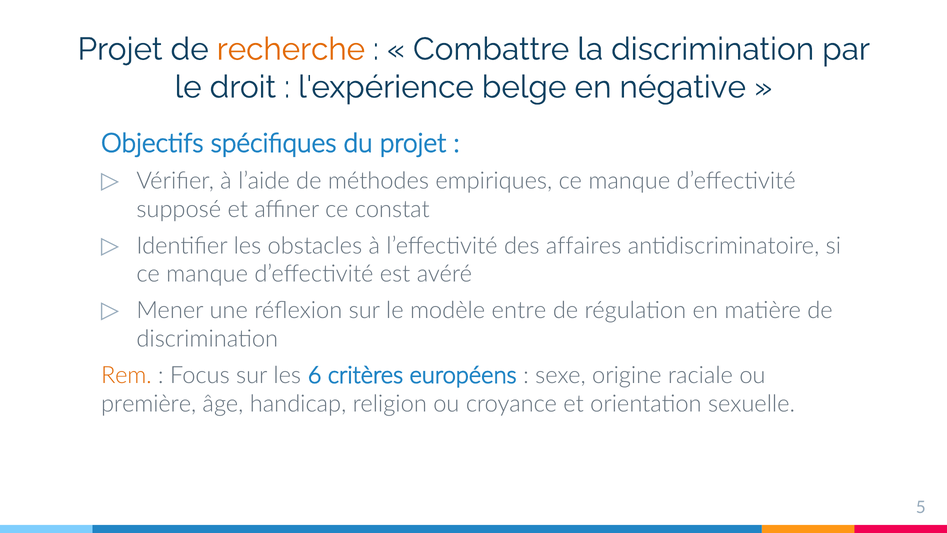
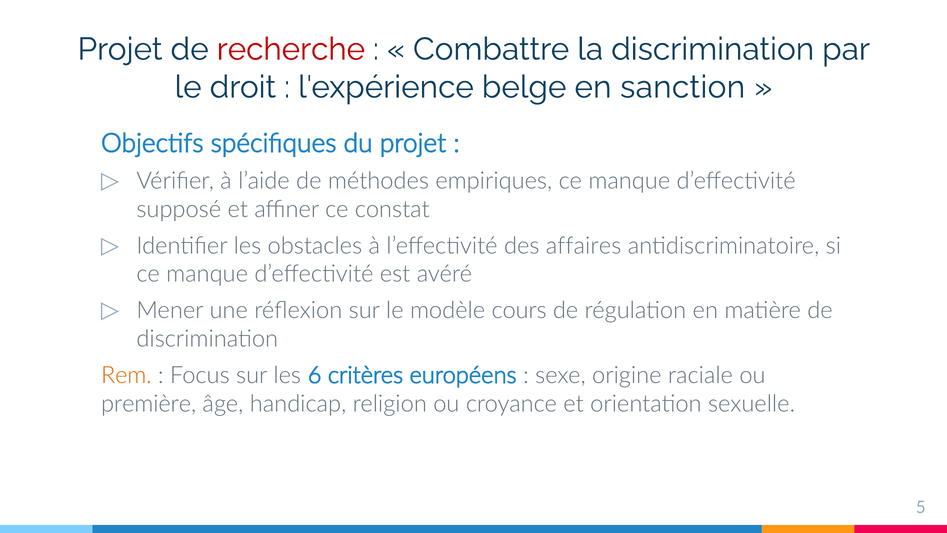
recherche colour: orange -> red
négative: négative -> sanction
entre: entre -> cours
